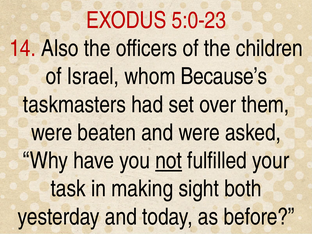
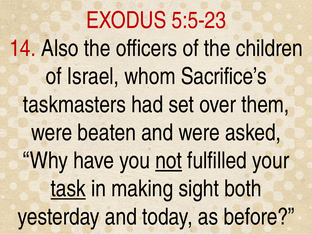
5:0-23: 5:0-23 -> 5:5-23
Because’s: Because’s -> Sacrifice’s
task underline: none -> present
